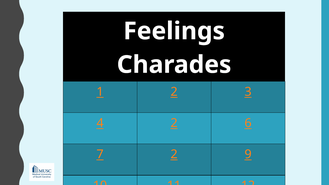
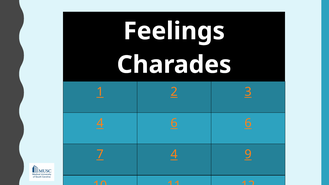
4 2: 2 -> 6
7 2: 2 -> 4
